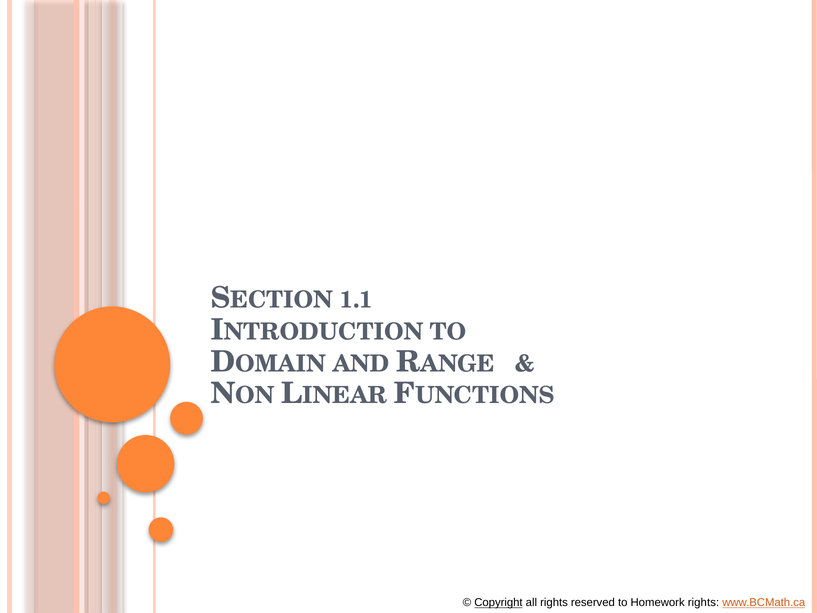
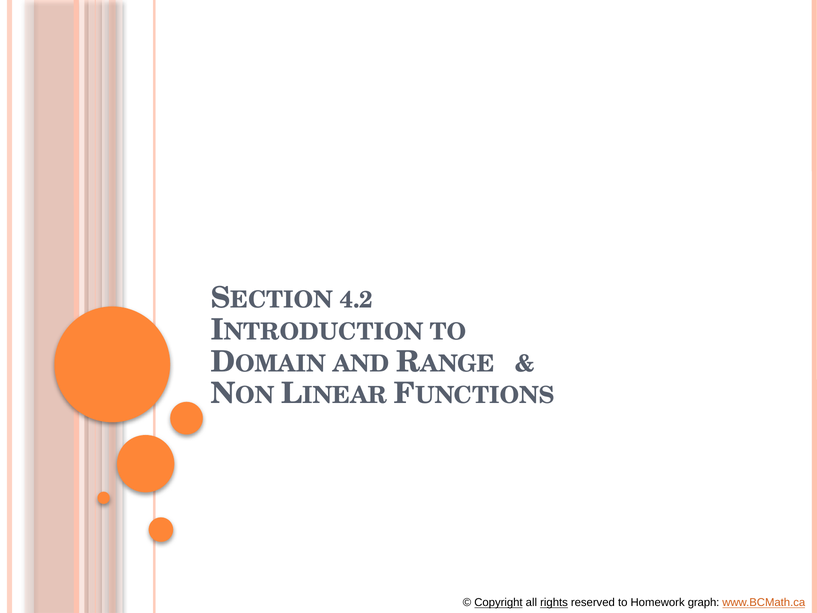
1.1: 1.1 -> 4.2
rights at (554, 603) underline: none -> present
Homework rights: rights -> graph
